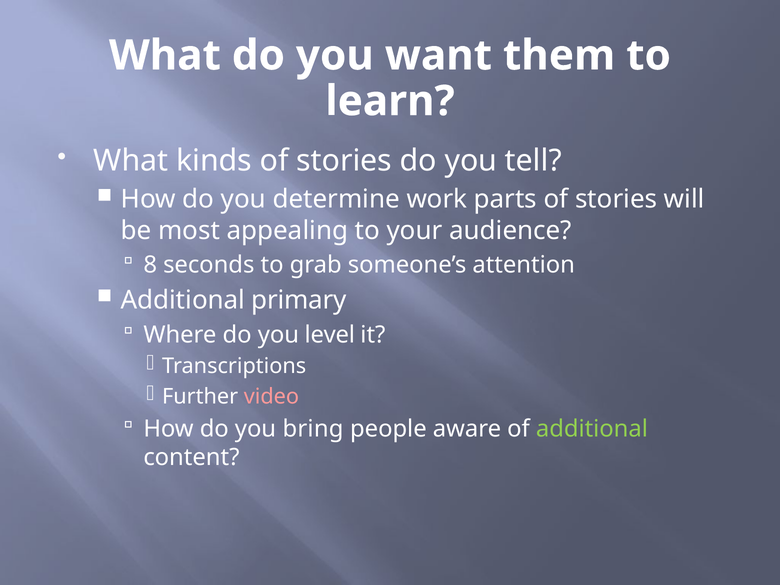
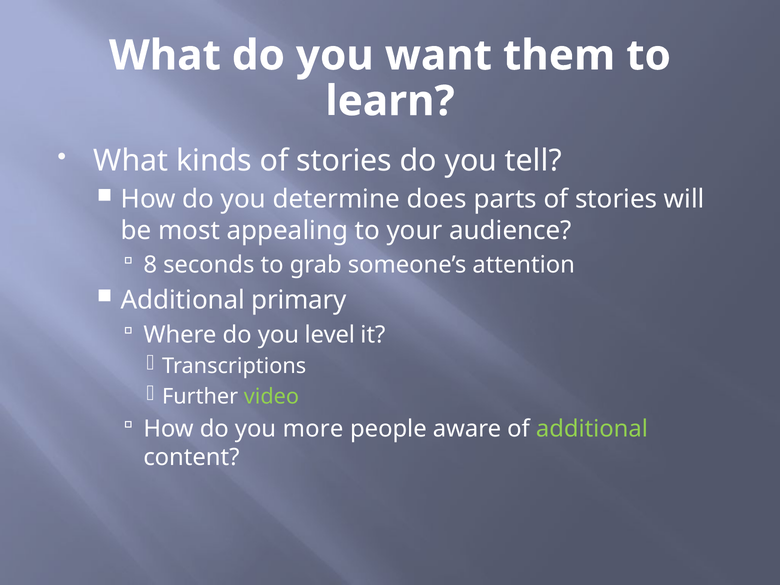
work: work -> does
video colour: pink -> light green
bring: bring -> more
